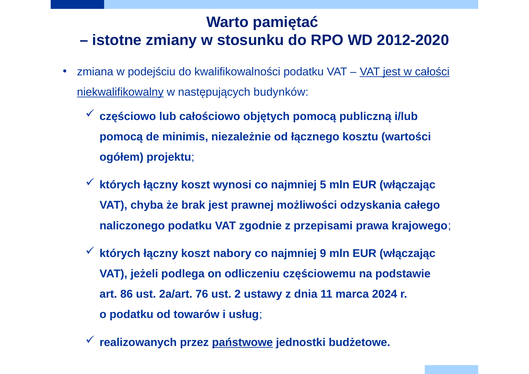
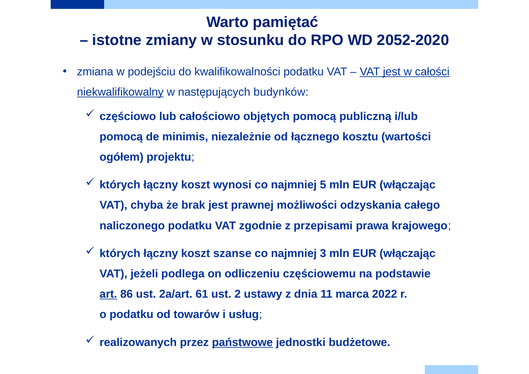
2012-2020: 2012-2020 -> 2052-2020
nabory: nabory -> szanse
9: 9 -> 3
art underline: none -> present
76: 76 -> 61
2024: 2024 -> 2022
